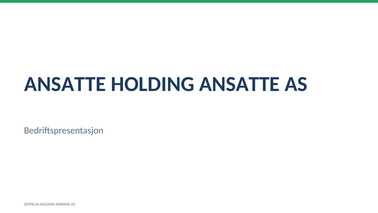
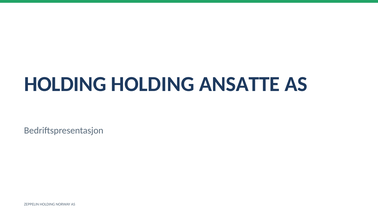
ANSATTE at (65, 84): ANSATTE -> HOLDING
